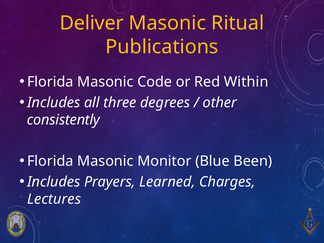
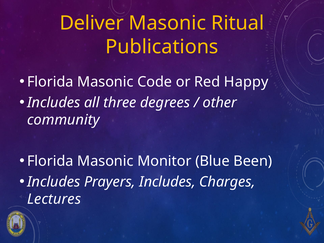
Within: Within -> Happy
consistently: consistently -> community
Prayers Learned: Learned -> Includes
